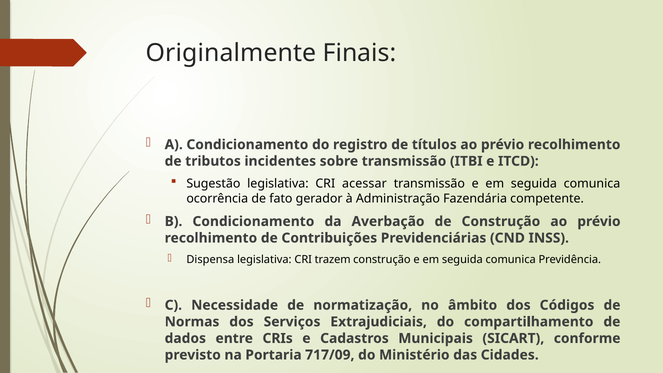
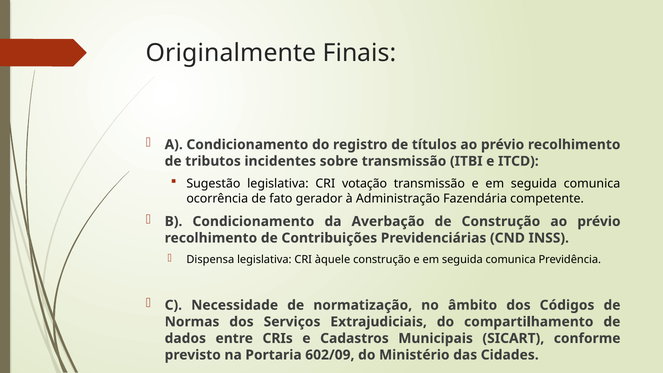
acessar: acessar -> votação
trazem: trazem -> àquele
717/09: 717/09 -> 602/09
